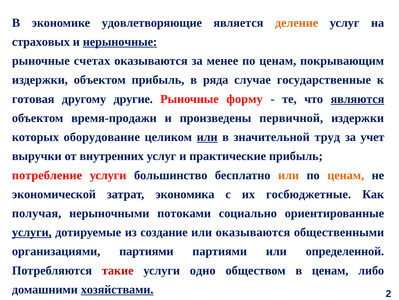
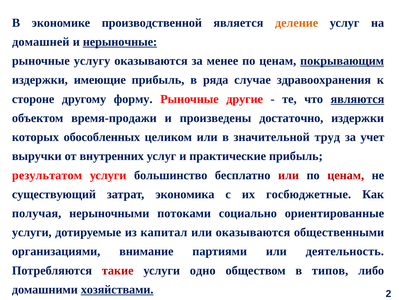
удовлетворяющие: удовлетворяющие -> производственной
страховых: страховых -> домашней
счетах: счетах -> услугу
покрывающим underline: none -> present
издержки объектом: объектом -> имеющие
государственные: государственные -> здравоохранения
готовая: готовая -> стороне
другие: другие -> форму
форму: форму -> другие
первичной: первичной -> достаточно
оборудование: оборудование -> обособленных
или at (207, 137) underline: present -> none
потребление: потребление -> результатом
или at (289, 175) colour: orange -> red
ценам at (346, 175) colour: orange -> red
экономической: экономической -> существующий
услуги at (32, 232) underline: present -> none
создание: создание -> капитал
организациями партиями: партиями -> внимание
определенной: определенной -> деятельность
в ценам: ценам -> типов
